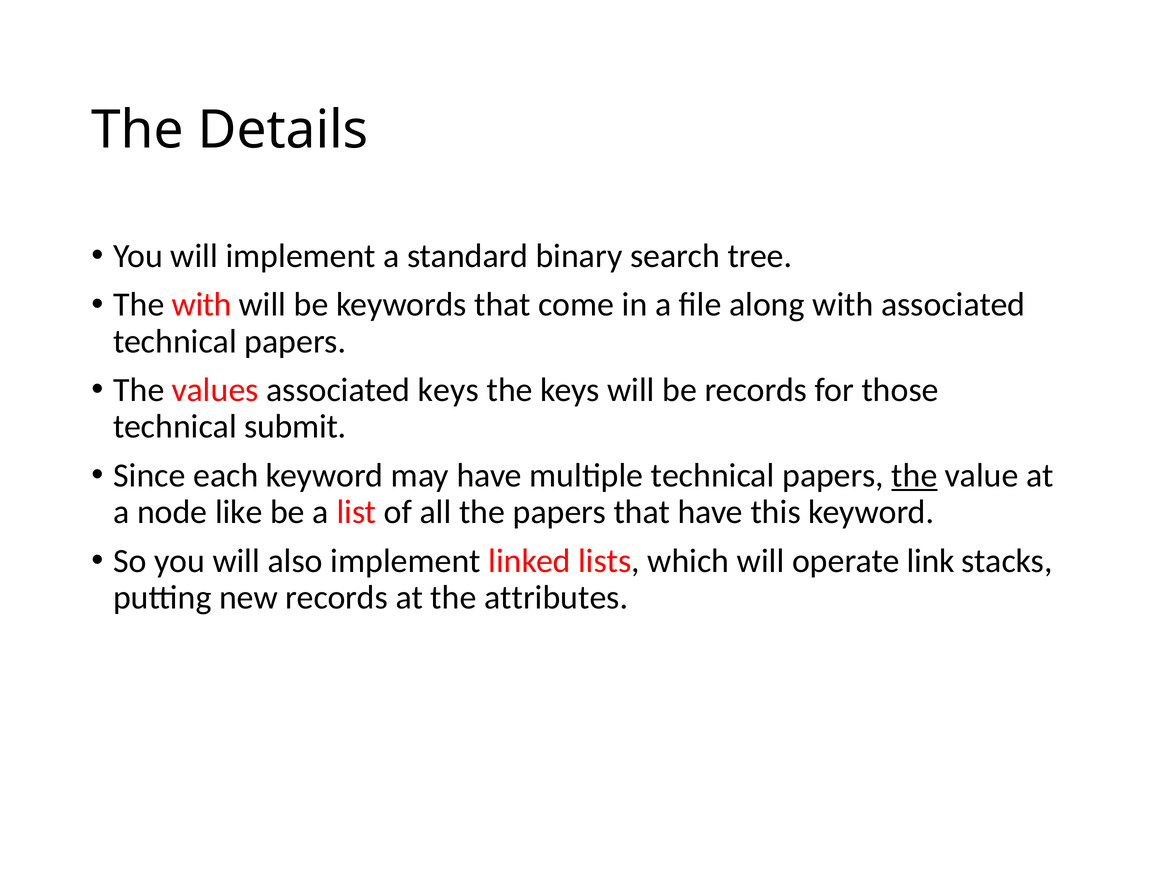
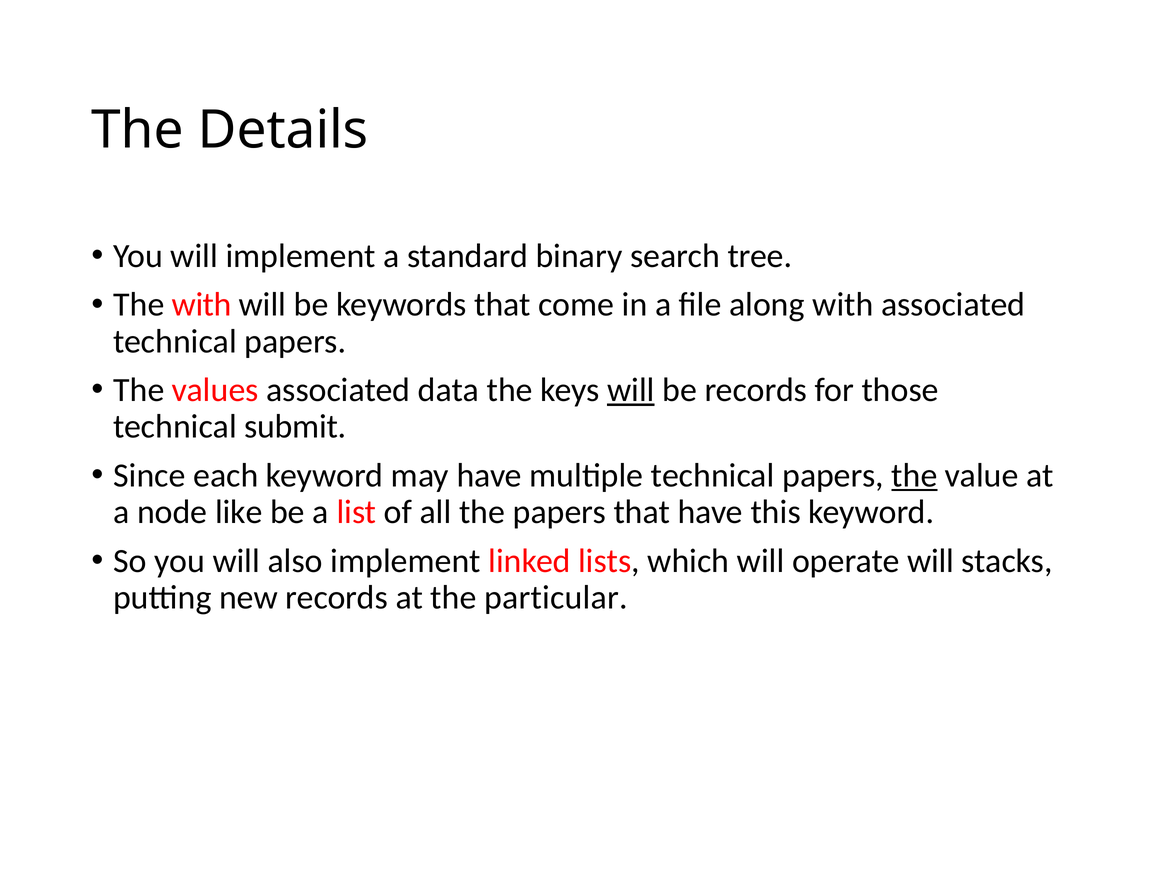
associated keys: keys -> data
will at (631, 390) underline: none -> present
operate link: link -> will
attributes: attributes -> particular
